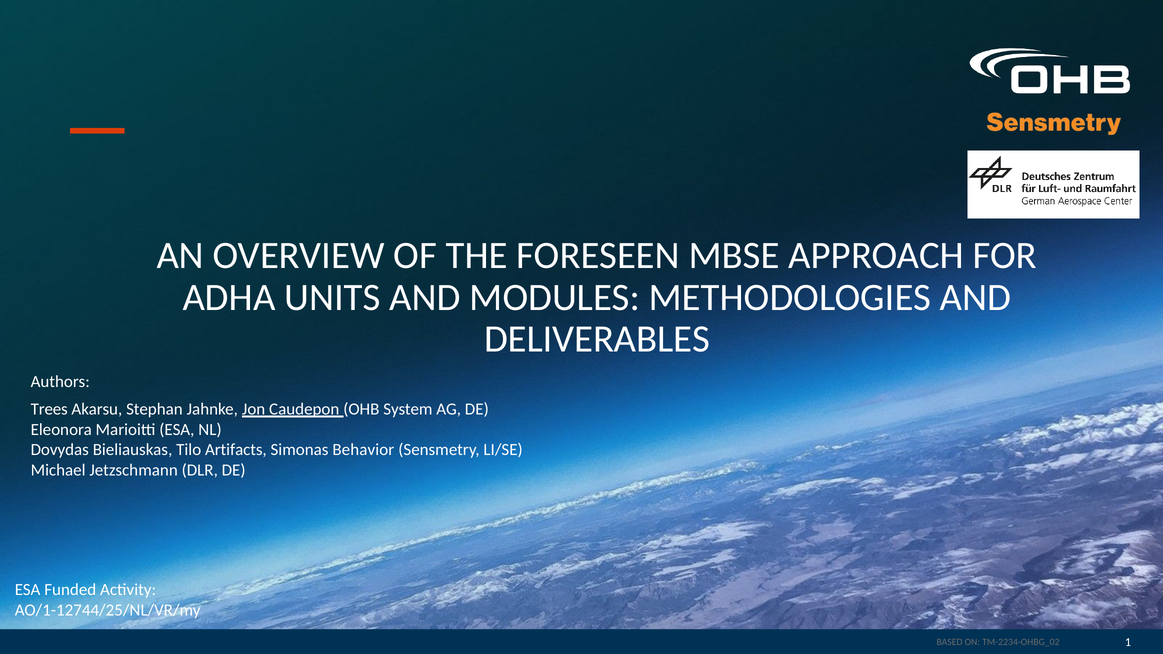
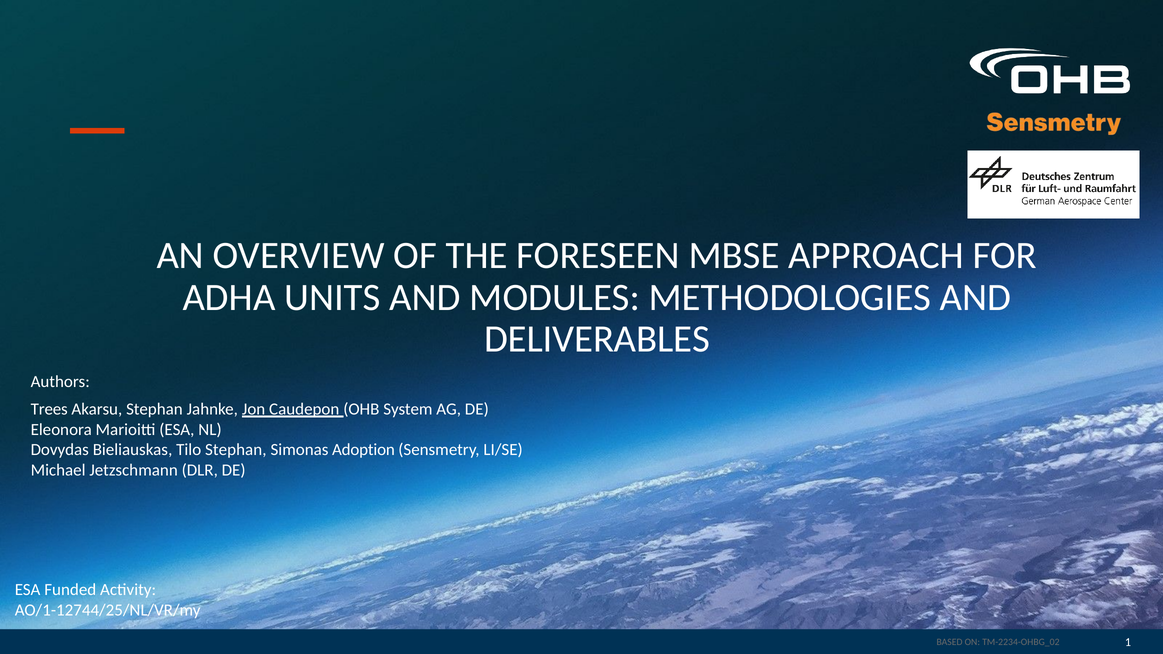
Tilo Artifacts: Artifacts -> Stephan
Behavior: Behavior -> Adoption
